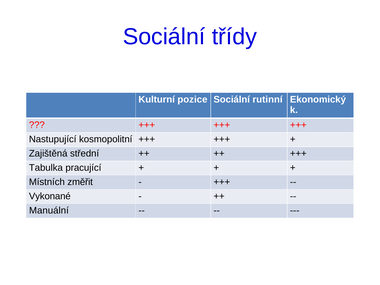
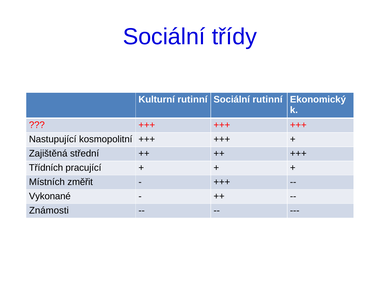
Kulturní pozice: pozice -> rutinní
Tabulka: Tabulka -> Třídních
Manuální: Manuální -> Známosti
